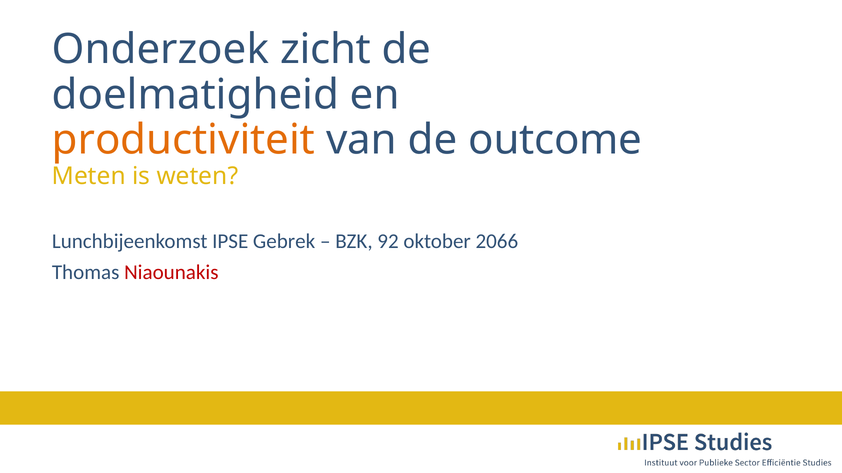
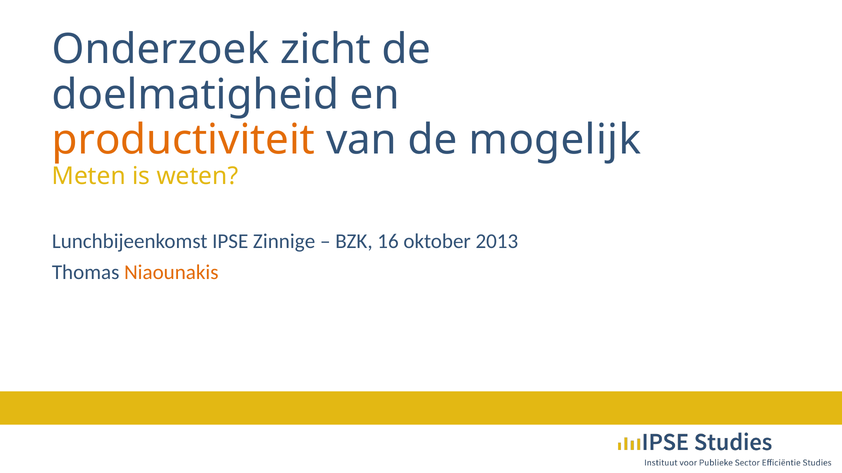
outcome: outcome -> mogelijk
Gebrek: Gebrek -> Zinnige
92: 92 -> 16
2066: 2066 -> 2013
Niaounakis colour: red -> orange
